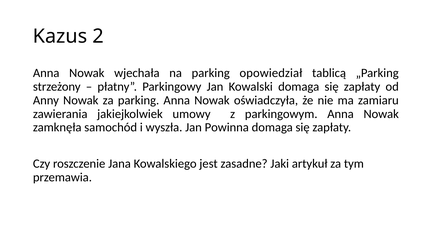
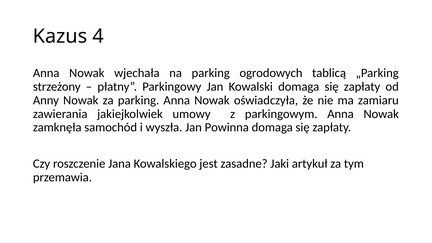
2: 2 -> 4
opowiedział: opowiedział -> ogrodowych
